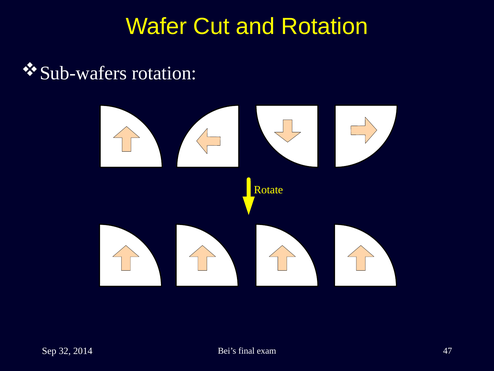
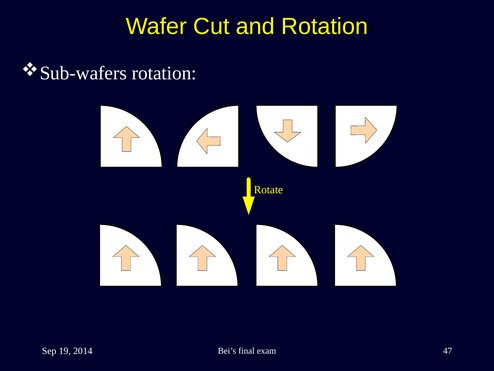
32: 32 -> 19
